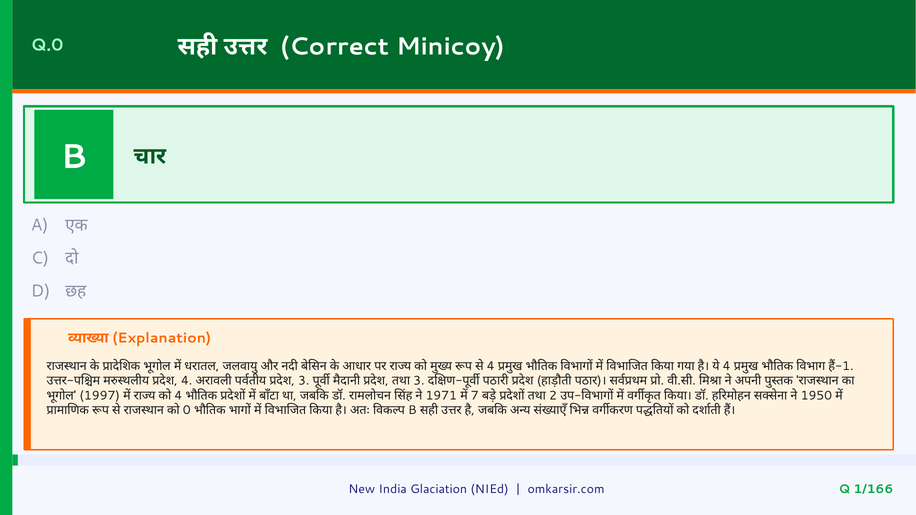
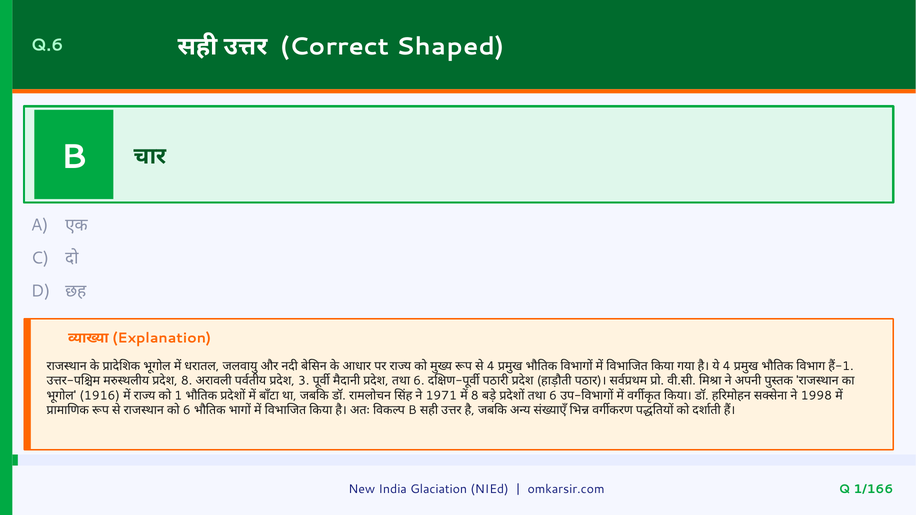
Q.0: Q.0 -> Q.6
Minicoy: Minicoy -> Shaped
4 at (187, 381): 4 -> 8
3 at (419, 381): 3 -> 6
1997: 1997 -> 1916
4 at (178, 396): 4 -> 1
7 at (475, 396): 7 -> 8
2 at (553, 396): 2 -> 6
1950: 1950 -> 1998
0 at (187, 411): 0 -> 6
